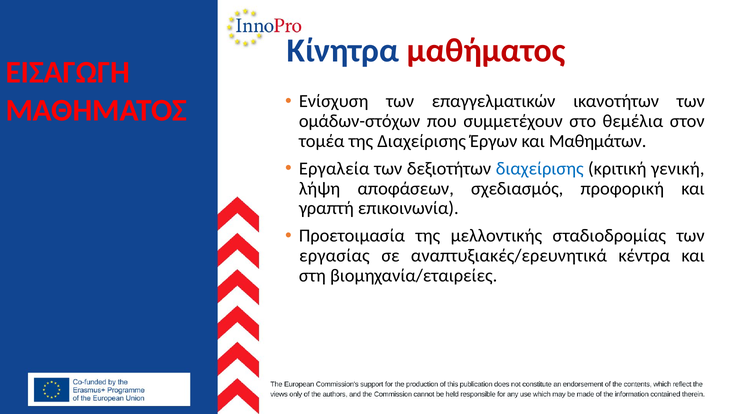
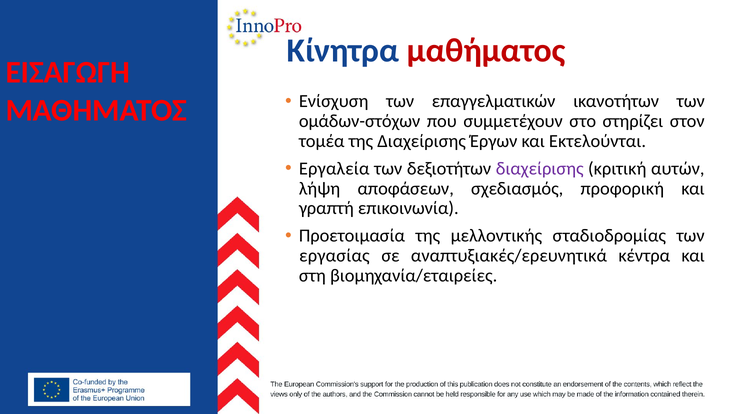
θεμέλια: θεμέλια -> στηρίζει
Μαθημάτων: Μαθημάτων -> Εκτελούνται
διαχείρισης at (540, 169) colour: blue -> purple
γενική: γενική -> αυτών
